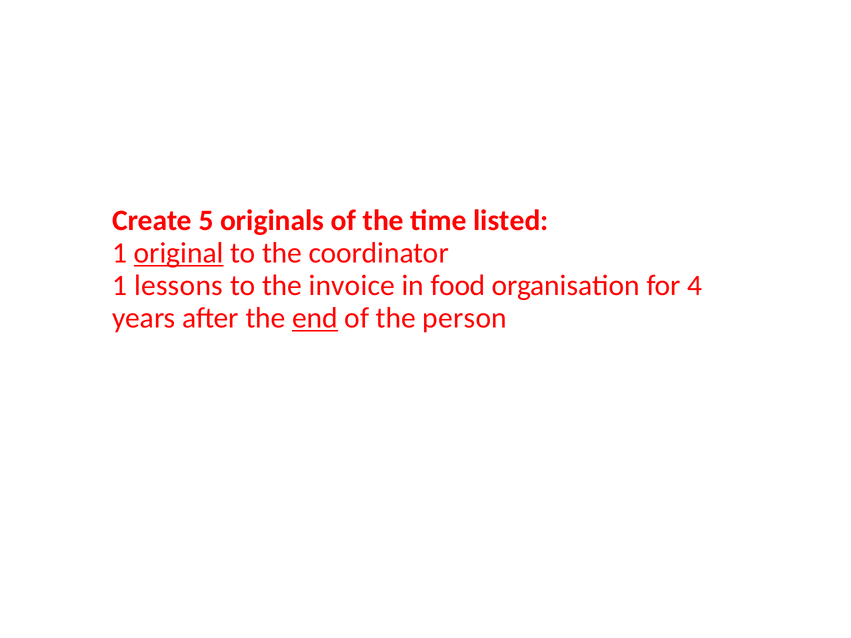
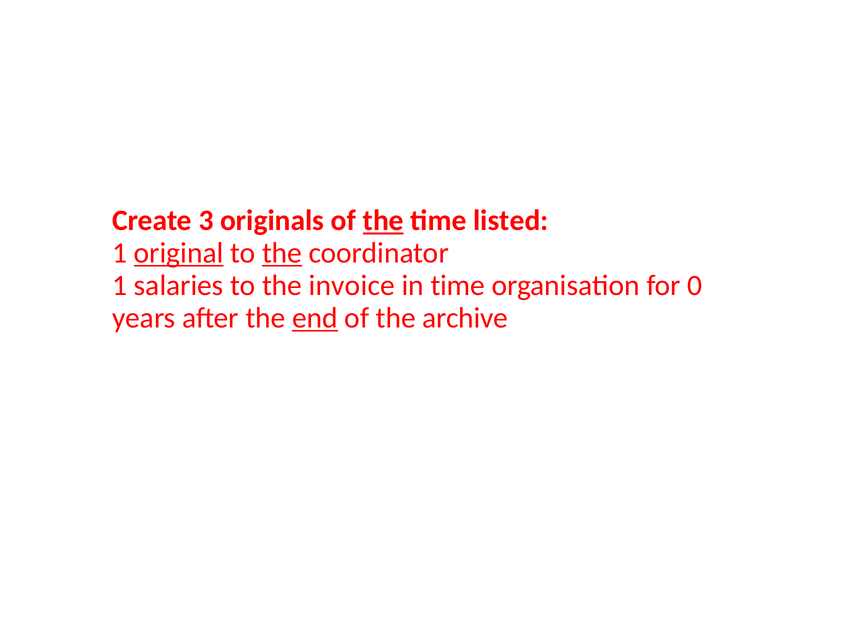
5: 5 -> 3
the at (383, 221) underline: none -> present
the at (282, 253) underline: none -> present
lessons: lessons -> salaries
in food: food -> time
4: 4 -> 0
person: person -> archive
